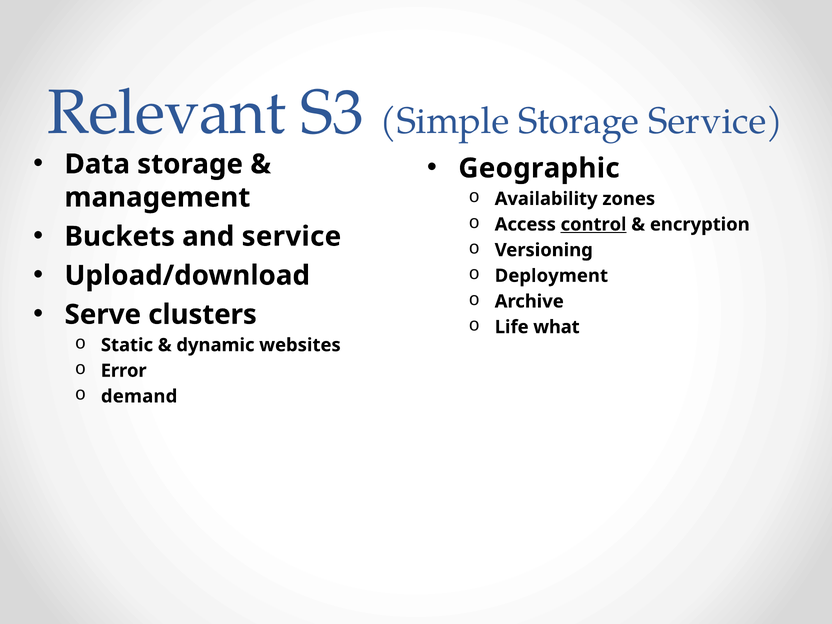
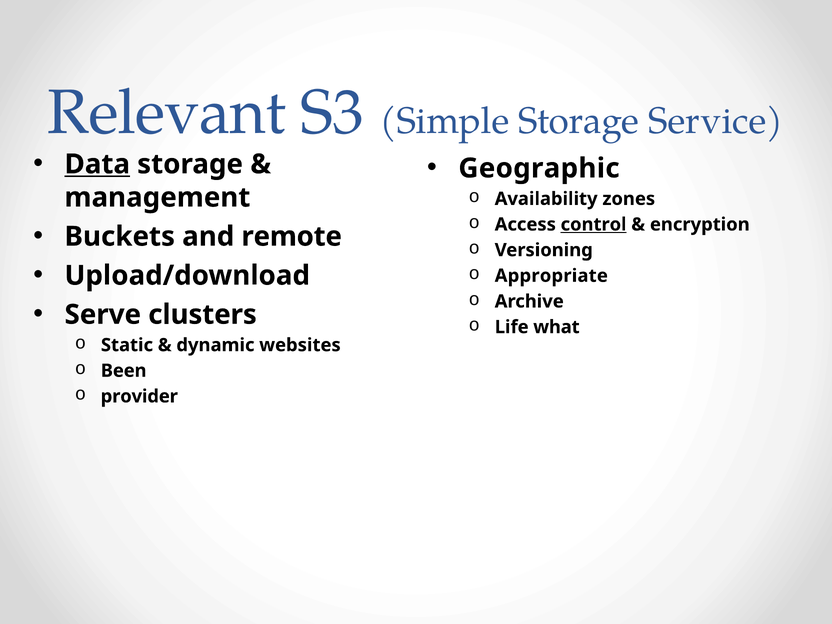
Data underline: none -> present
and service: service -> remote
Deployment: Deployment -> Appropriate
Error: Error -> Been
demand: demand -> provider
